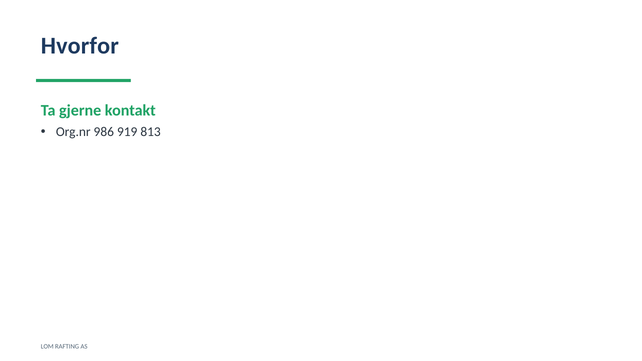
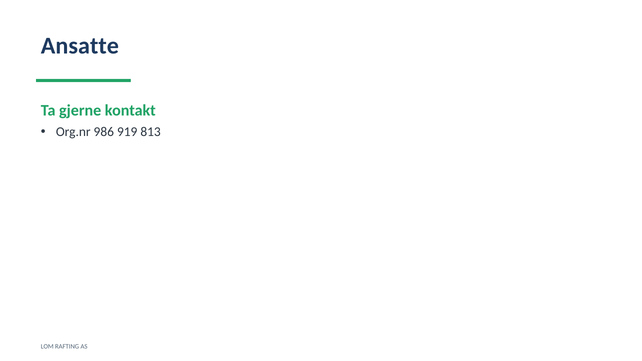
Hvorfor: Hvorfor -> Ansatte
